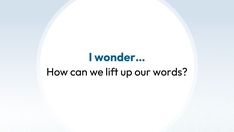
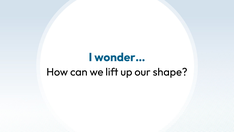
words: words -> shape
